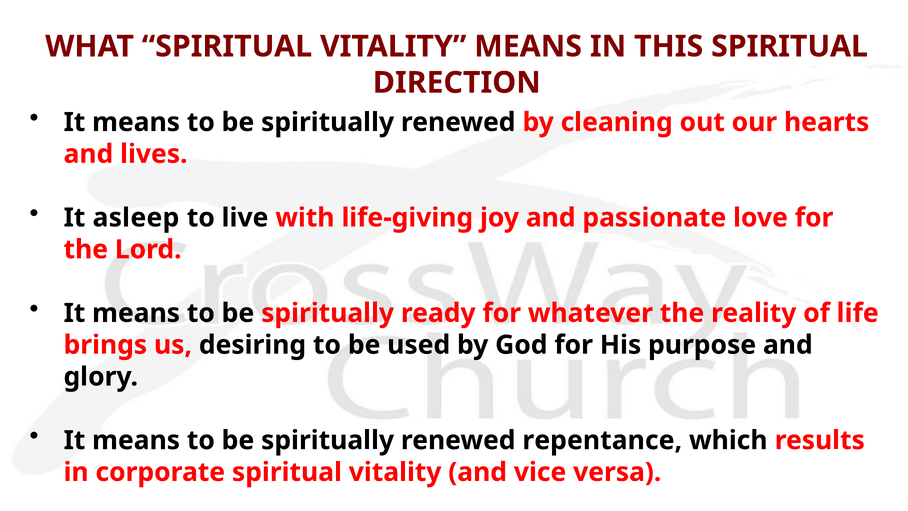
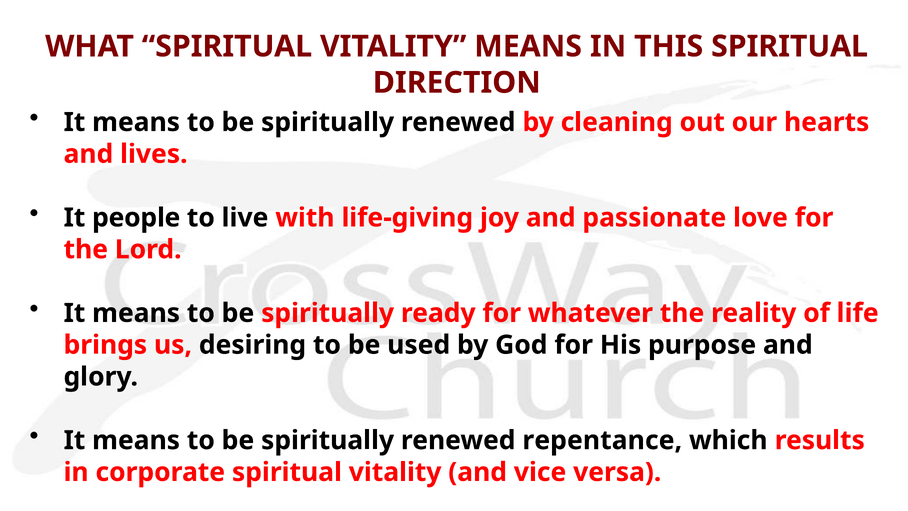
asleep: asleep -> people
